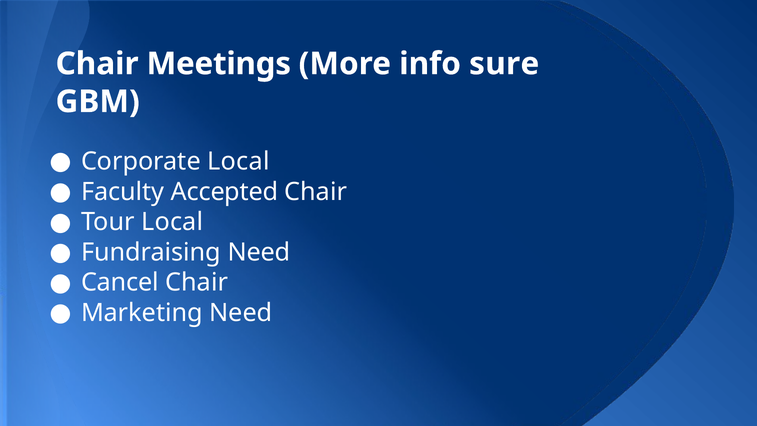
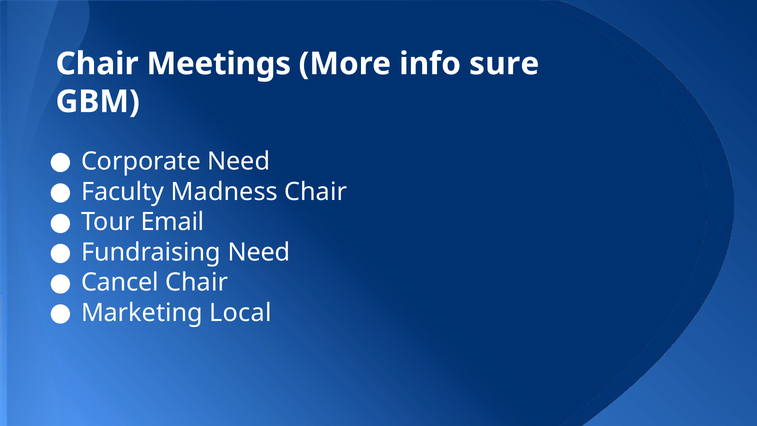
Corporate Local: Local -> Need
Accepted: Accepted -> Madness
Tour Local: Local -> Email
Marketing Need: Need -> Local
